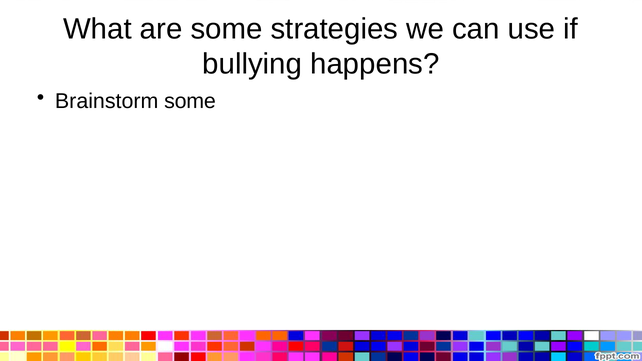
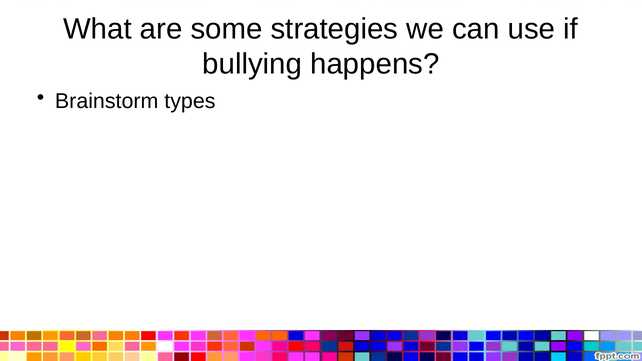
Brainstorm some: some -> types
